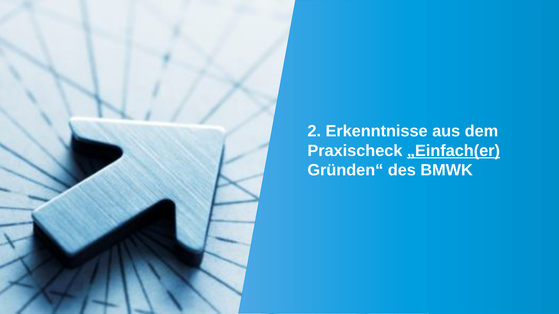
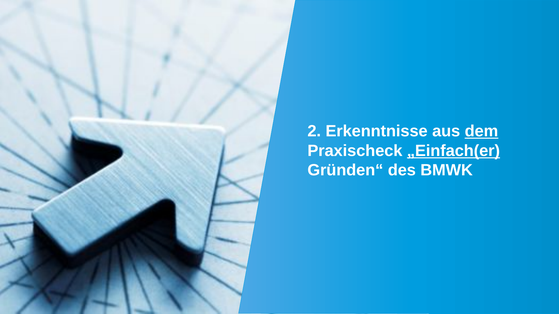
dem underline: none -> present
